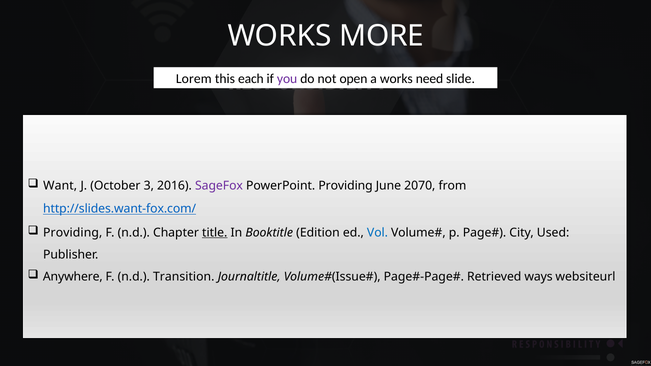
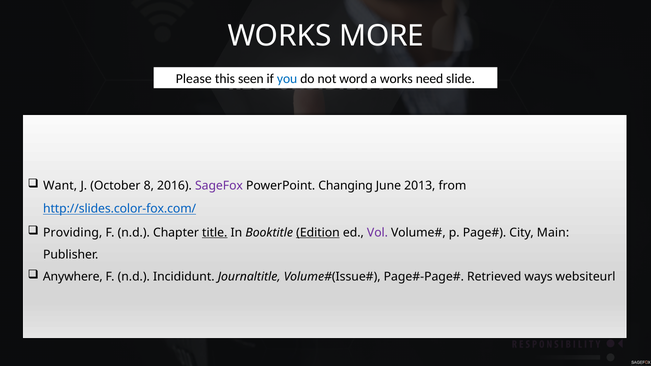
Lorem: Lorem -> Please
each: each -> seen
you colour: purple -> blue
open: open -> word
3: 3 -> 8
PowerPoint Providing: Providing -> Changing
2070: 2070 -> 2013
http://slides.want-fox.com/: http://slides.want-fox.com/ -> http://slides.color-fox.com/
Edition underline: none -> present
Vol colour: blue -> purple
Used: Used -> Main
Transition: Transition -> Incididunt
